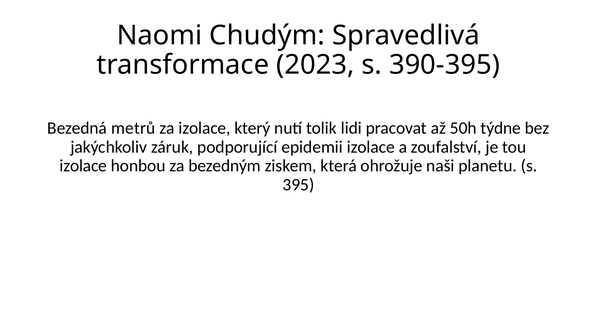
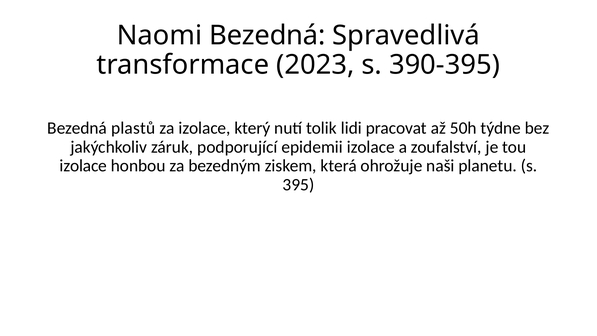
Naomi Chudým: Chudým -> Bezedná
metrů: metrů -> plastů
